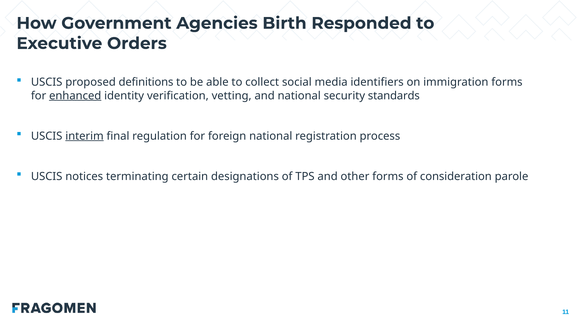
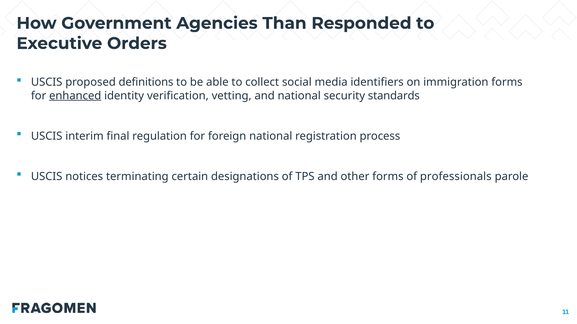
Birth: Birth -> Than
interim underline: present -> none
consideration: consideration -> professionals
